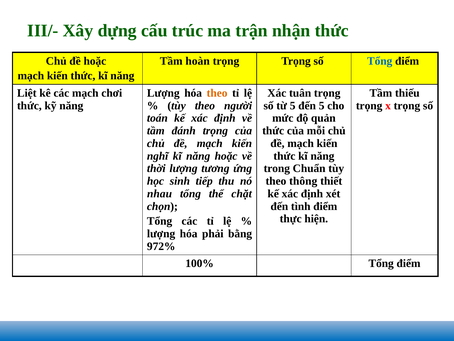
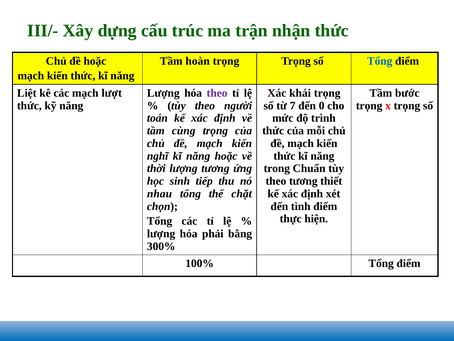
chơi: chơi -> lượt
theo at (217, 93) colour: orange -> purple
tuân: tuân -> khái
thiếu: thiếu -> bước
từ 5: 5 -> 7
đến 5: 5 -> 0
quản: quản -> trình
đánh: đánh -> cùng
theo thông: thông -> tương
972%: 972% -> 300%
